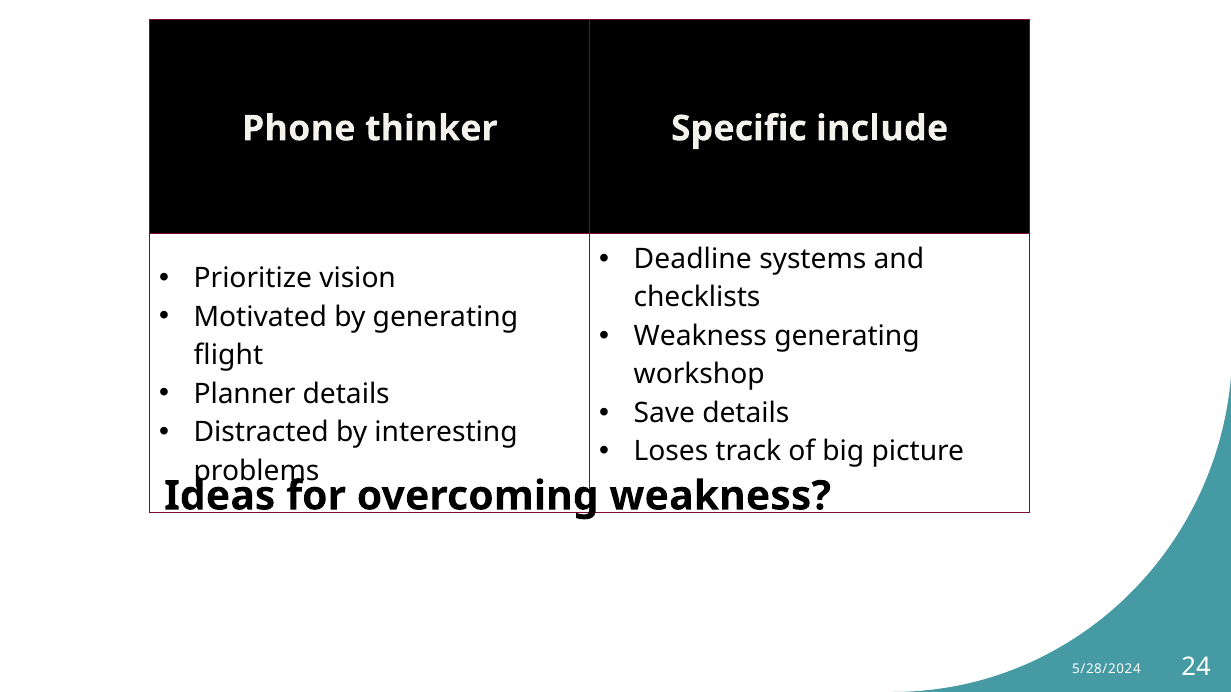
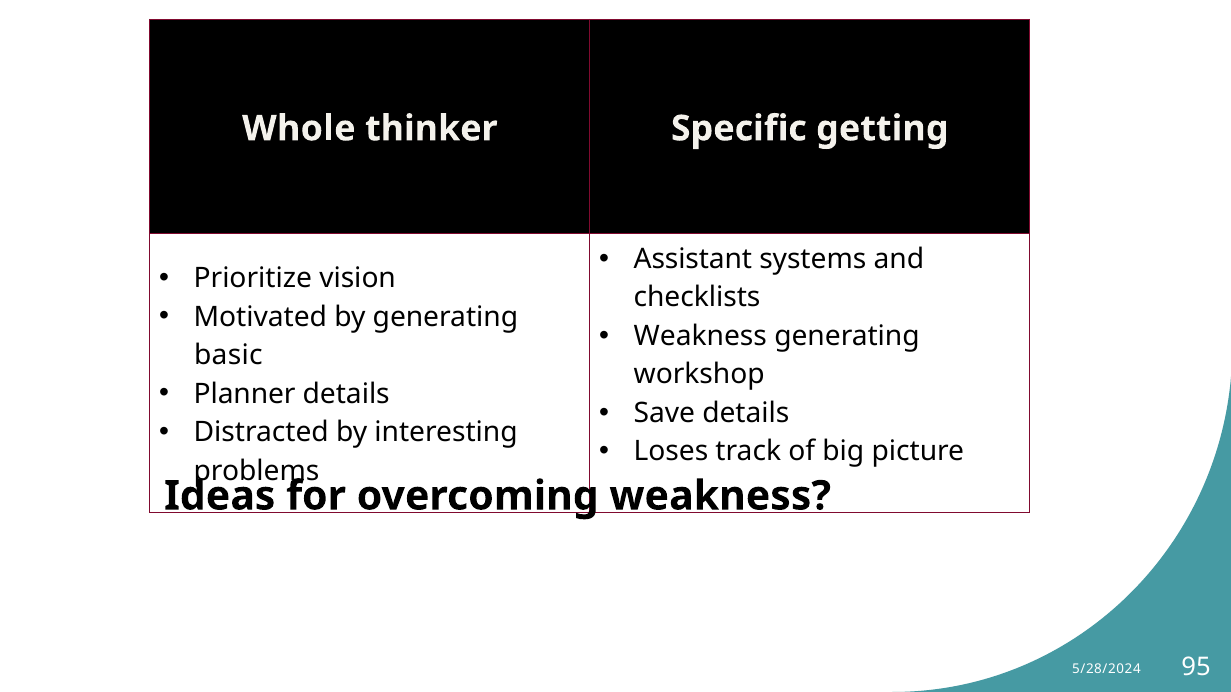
Phone: Phone -> Whole
include: include -> getting
Deadline: Deadline -> Assistant
flight: flight -> basic
24: 24 -> 95
